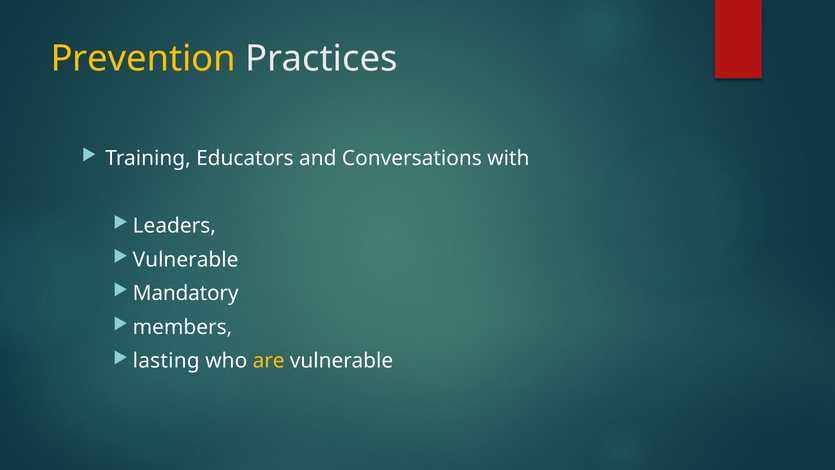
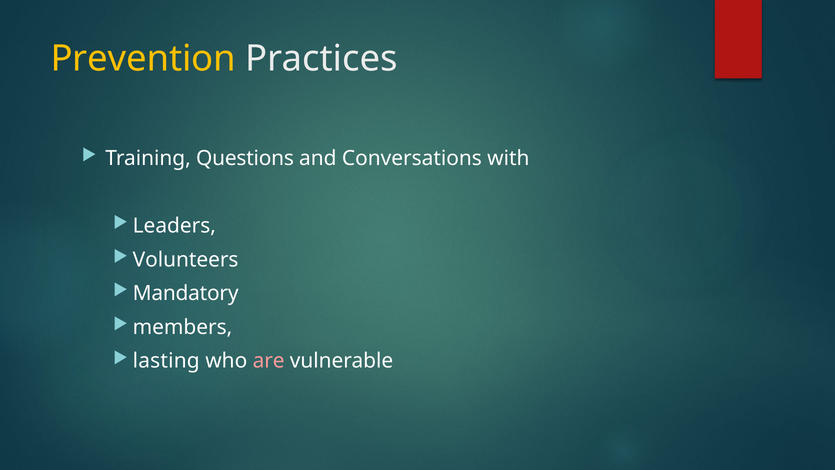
Educators: Educators -> Questions
Vulnerable at (186, 260): Vulnerable -> Volunteers
are colour: yellow -> pink
